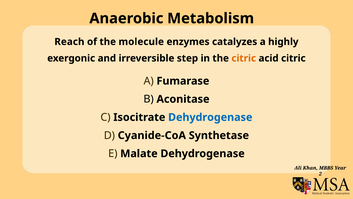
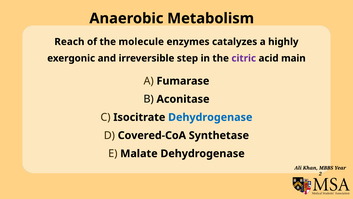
citric at (244, 58) colour: orange -> purple
acid citric: citric -> main
Cyanide-CoA: Cyanide-CoA -> Covered-CoA
